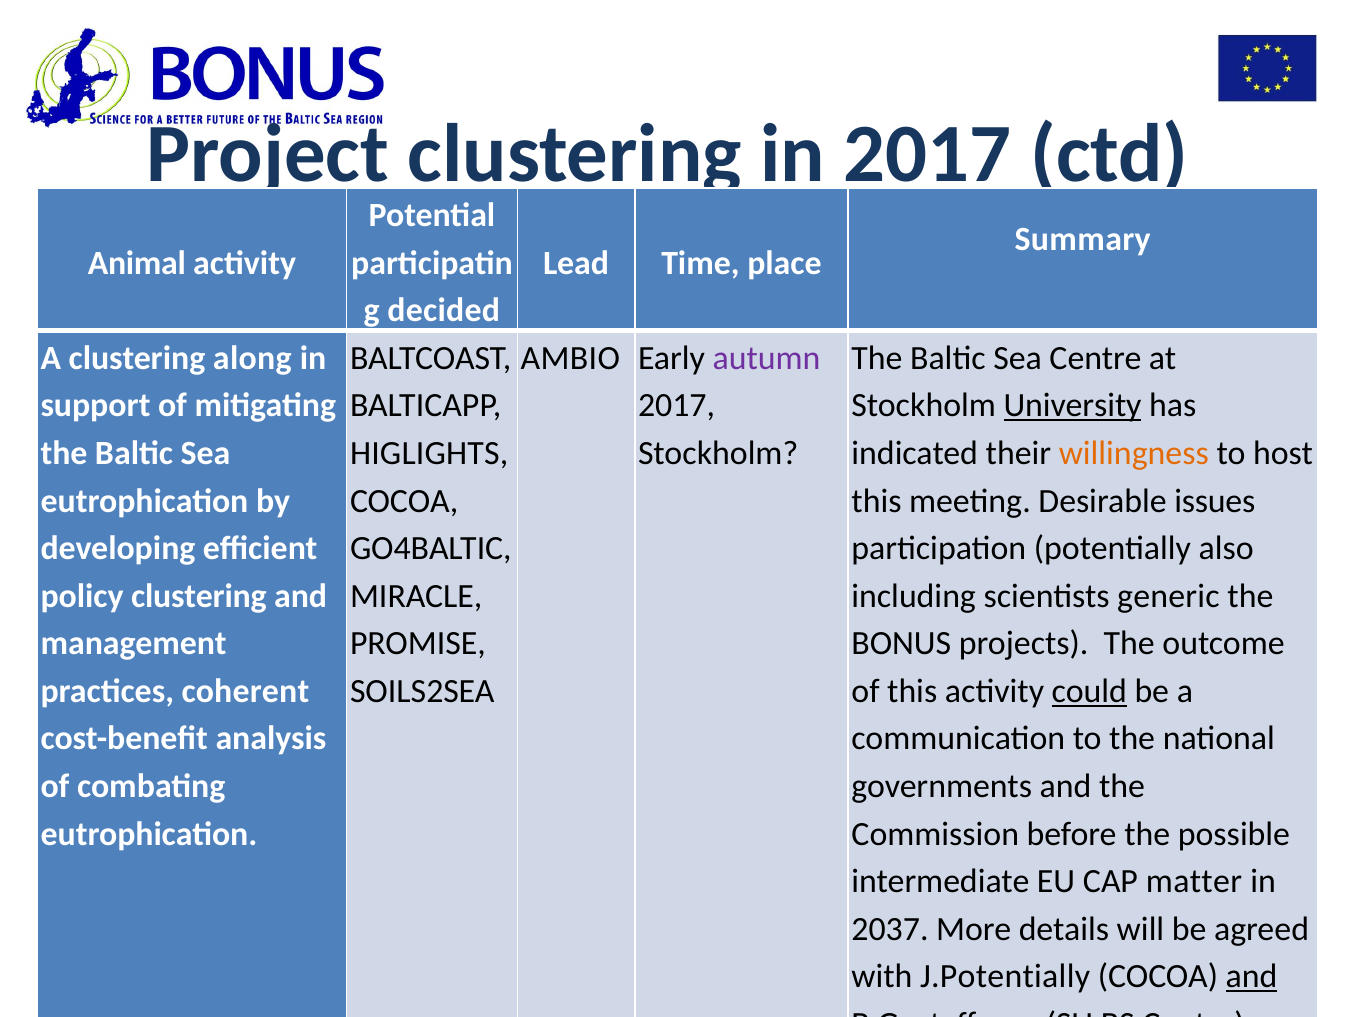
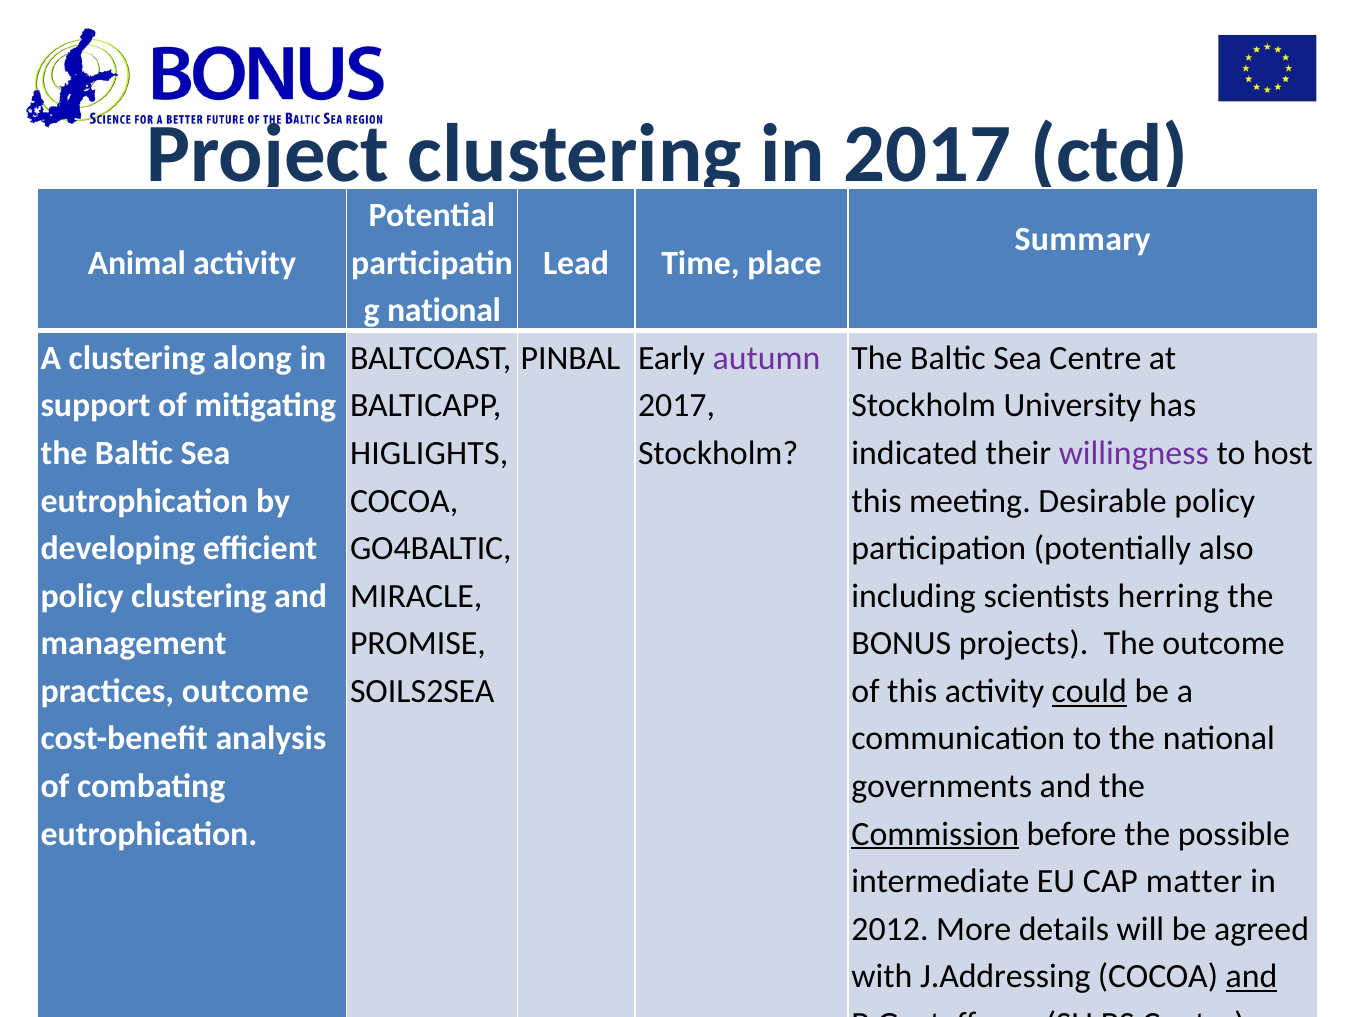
decided at (444, 310): decided -> national
AMBIO: AMBIO -> PINBAL
University underline: present -> none
willingness colour: orange -> purple
Desirable issues: issues -> policy
generic: generic -> herring
practices coherent: coherent -> outcome
Commission underline: none -> present
2037: 2037 -> 2012
J.Potentially: J.Potentially -> J.Addressing
